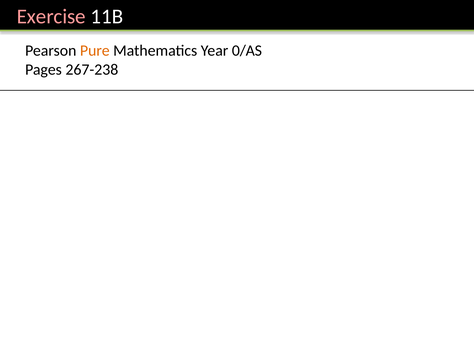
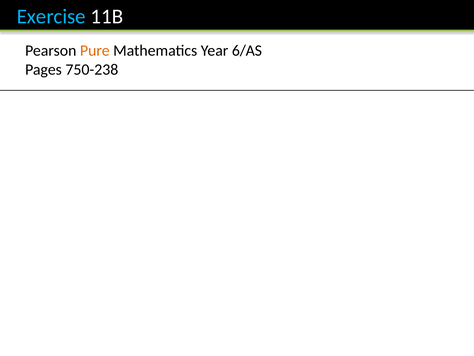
Exercise colour: pink -> light blue
0/AS: 0/AS -> 6/AS
267-238: 267-238 -> 750-238
